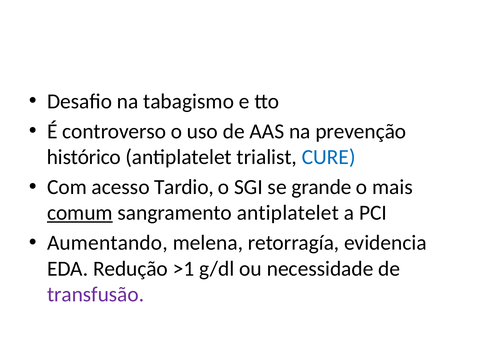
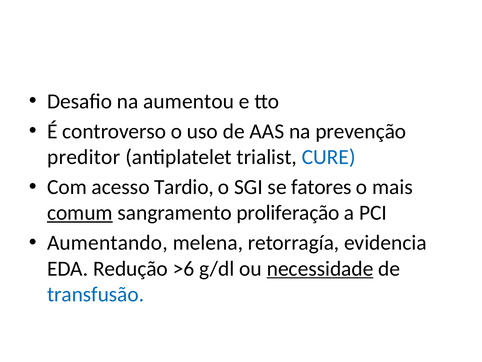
tabagismo: tabagismo -> aumentou
histórico: histórico -> preditor
grande: grande -> fatores
sangramento antiplatelet: antiplatelet -> proliferação
>1: >1 -> >6
necessidade underline: none -> present
transfusão colour: purple -> blue
